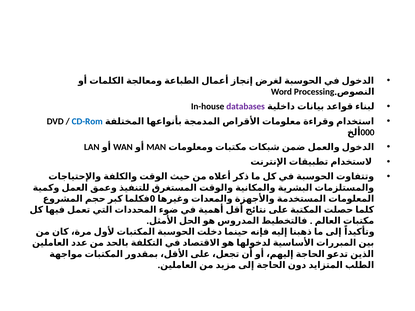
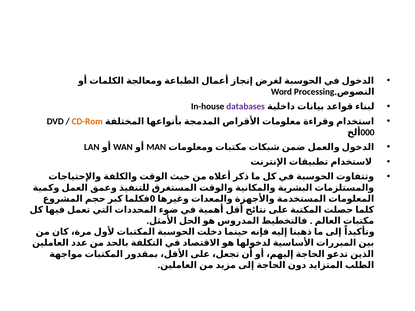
CD-Rom colour: blue -> orange
